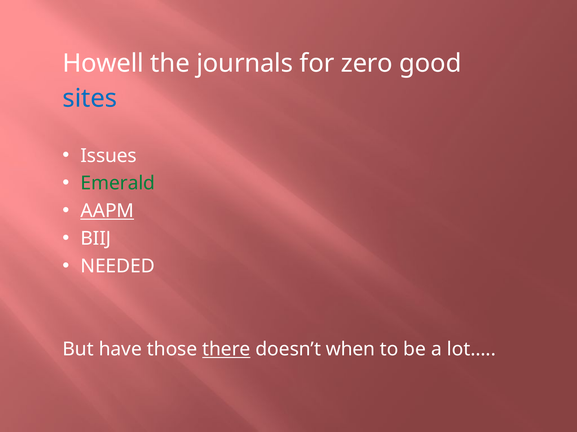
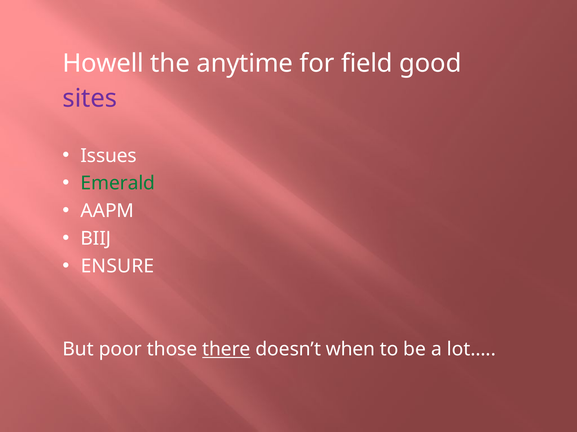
journals: journals -> anytime
zero: zero -> field
sites colour: blue -> purple
AAPM underline: present -> none
NEEDED: NEEDED -> ENSURE
have: have -> poor
